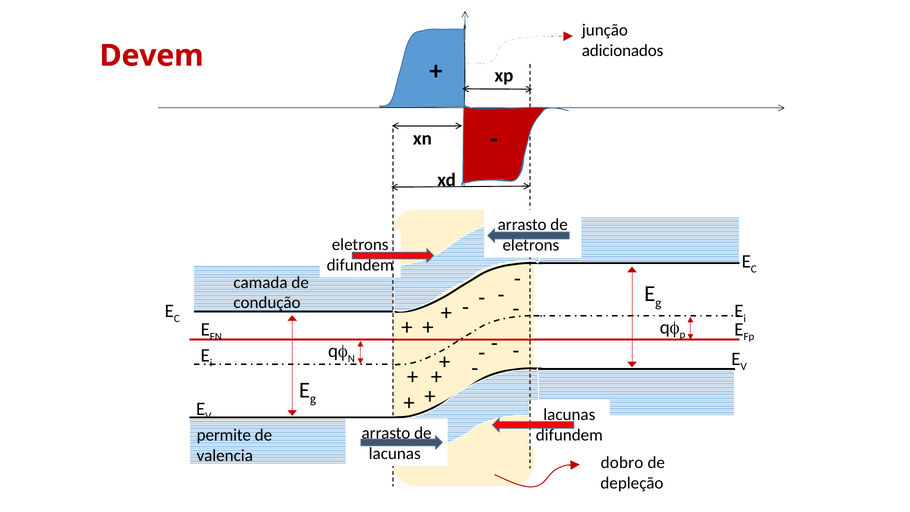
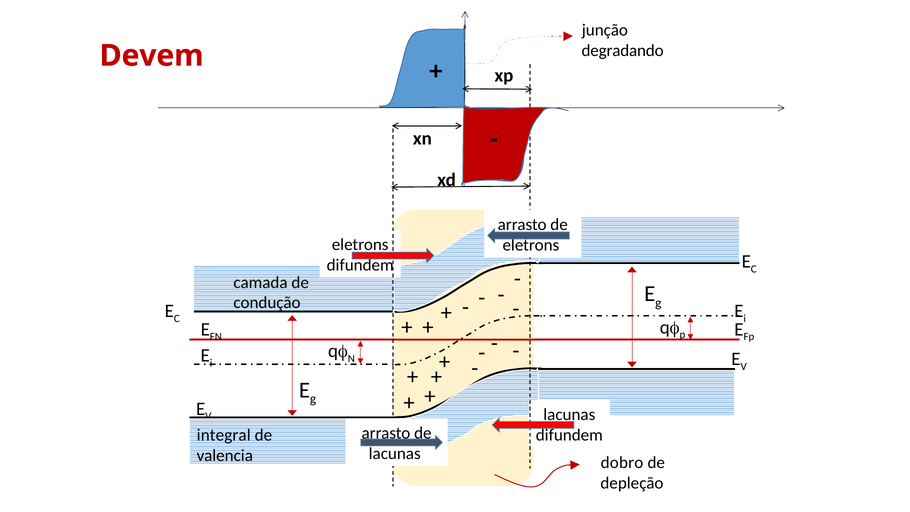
adicionados: adicionados -> degradando
permite: permite -> integral
